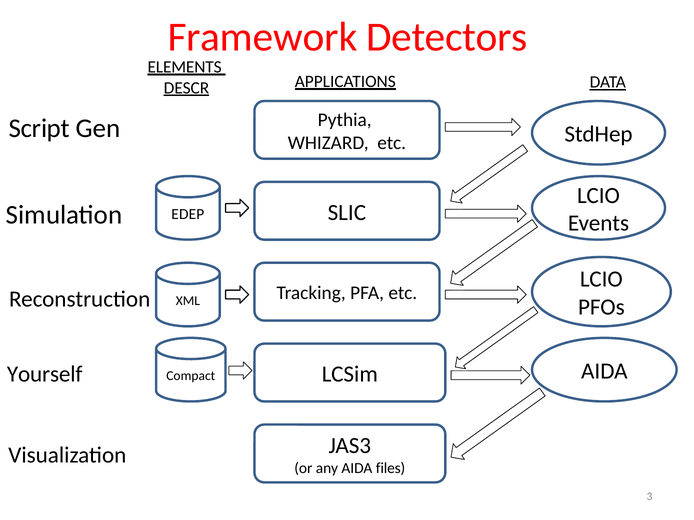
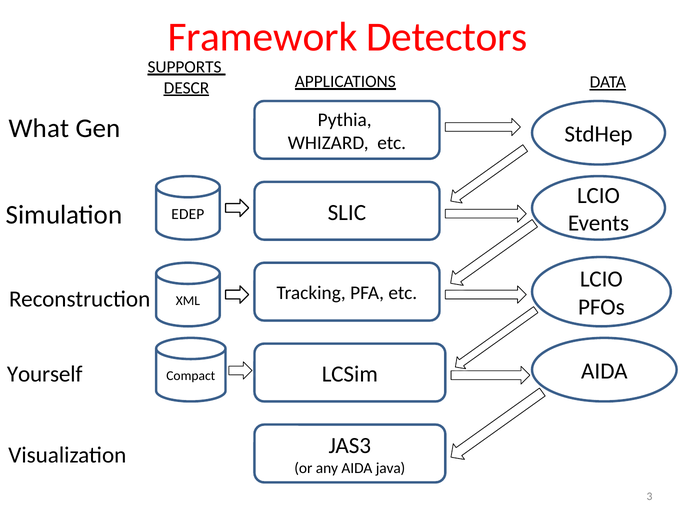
ELEMENTS: ELEMENTS -> SUPPORTS
Script: Script -> What
files: files -> java
